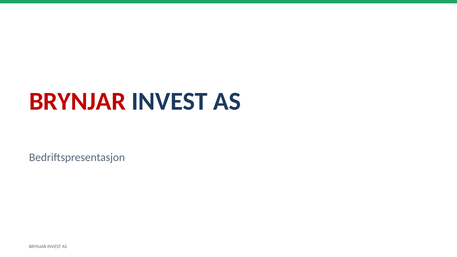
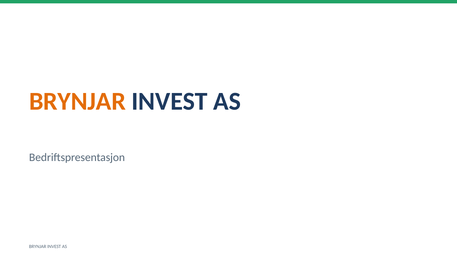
BRYNJAR at (77, 101) colour: red -> orange
